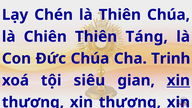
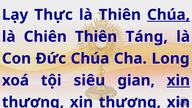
Chén: Chén -> Thực
Chúa at (168, 15) underline: none -> present
Trinh: Trinh -> Long
